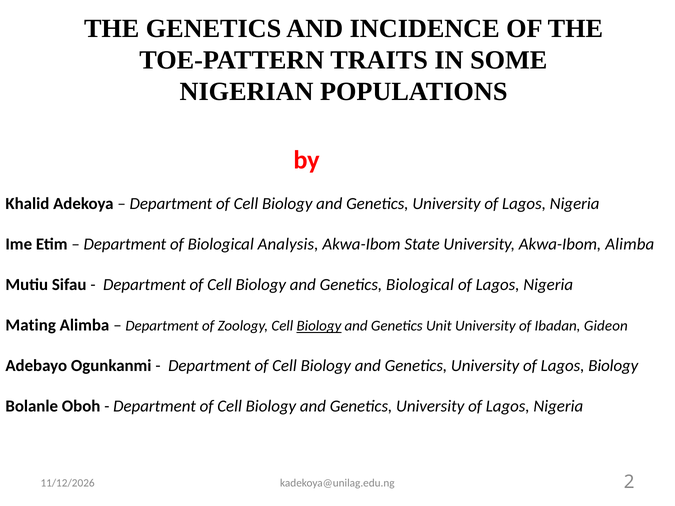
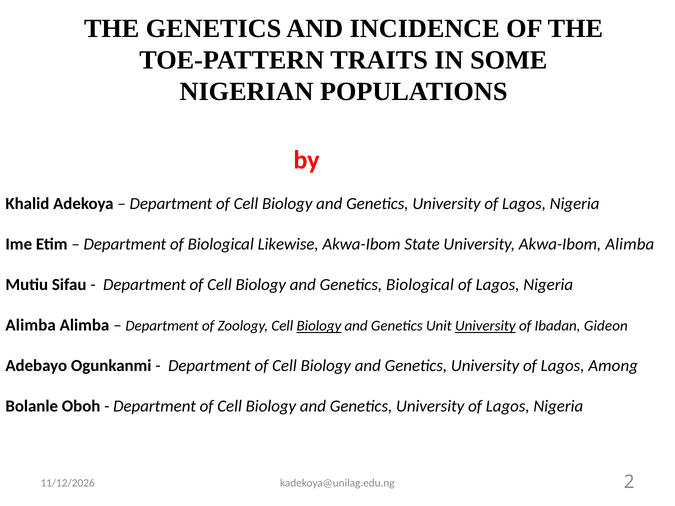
Analysis: Analysis -> Likewise
Mating at (31, 325): Mating -> Alimba
University at (485, 326) underline: none -> present
Lagos Biology: Biology -> Among
